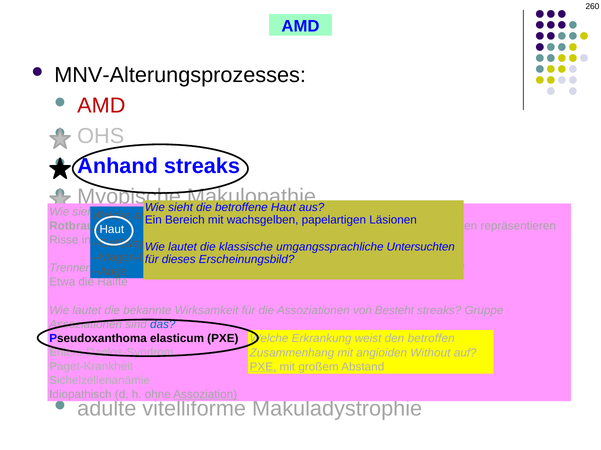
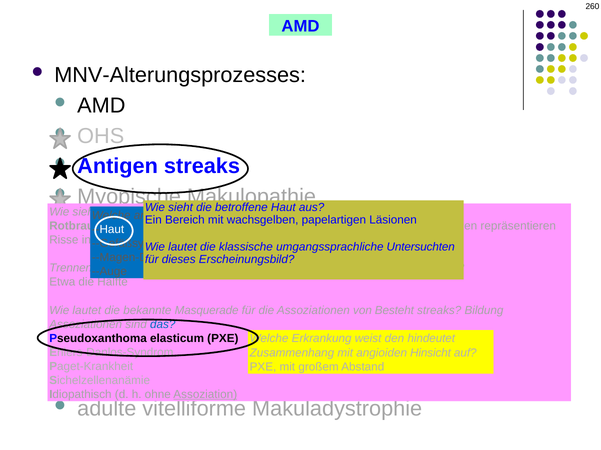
AMD at (101, 106) colour: red -> black
Anhand: Anhand -> Antigen
Wirksamkeit: Wirksamkeit -> Masquerade
Gruppe: Gruppe -> Bildung
betroffen at (431, 339): betroffen -> hindeutet
Without: Without -> Hinsicht
PXE at (263, 367) underline: present -> none
